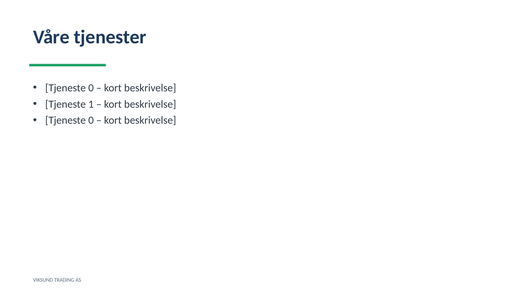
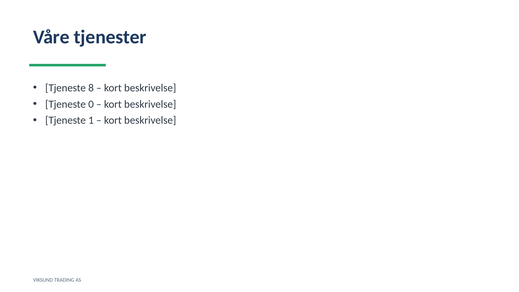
0 at (91, 88): 0 -> 8
1: 1 -> 0
0 at (91, 120): 0 -> 1
